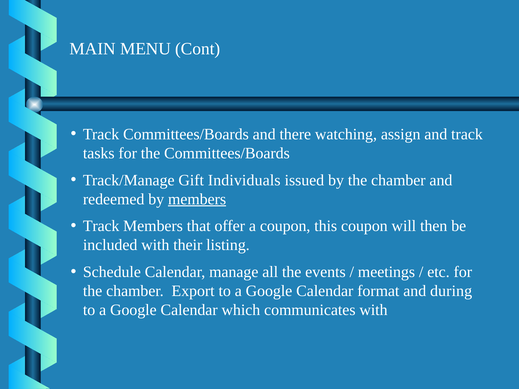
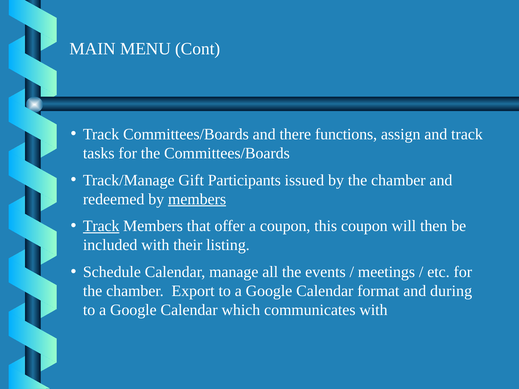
watching: watching -> functions
Individuals: Individuals -> Participants
Track at (101, 226) underline: none -> present
